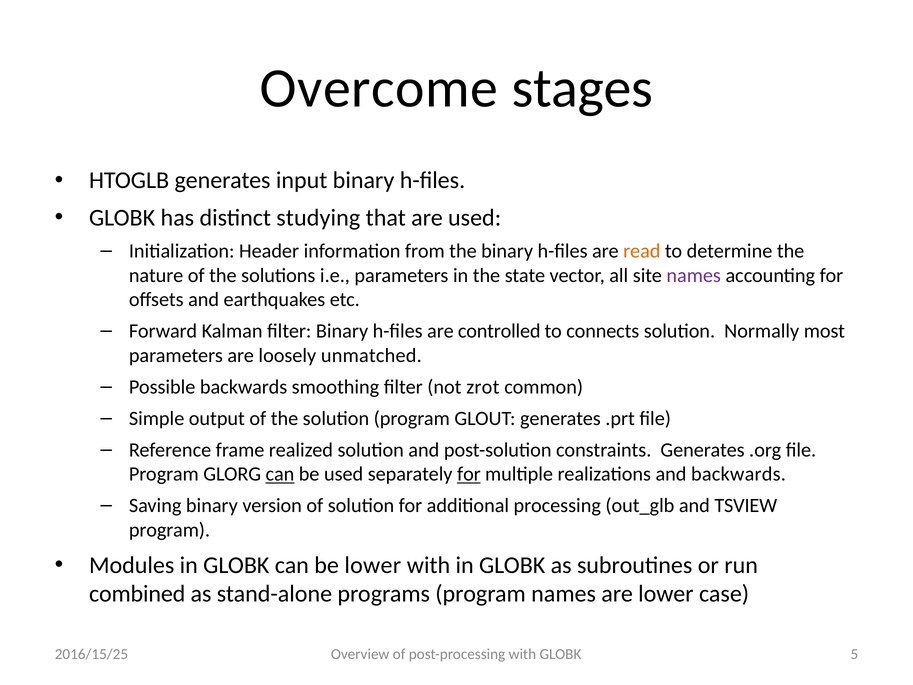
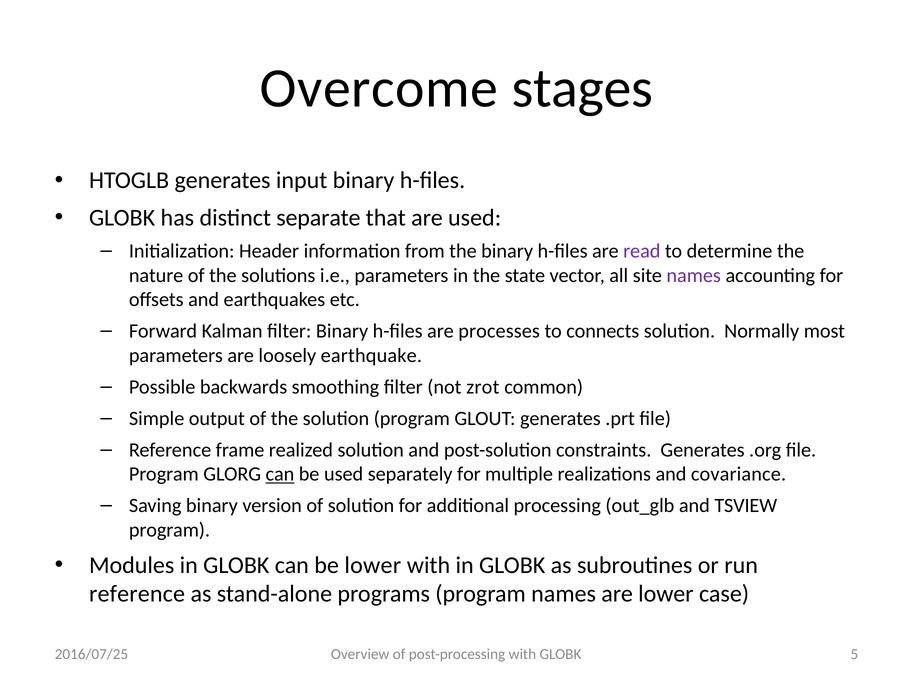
studying: studying -> separate
read colour: orange -> purple
controlled: controlled -> processes
unmatched: unmatched -> earthquake
for at (469, 474) underline: present -> none
and backwards: backwards -> covariance
combined at (137, 594): combined -> reference
2016/15/25: 2016/15/25 -> 2016/07/25
